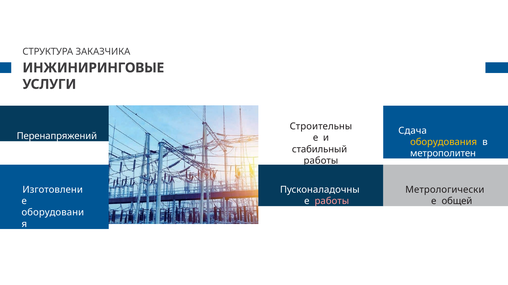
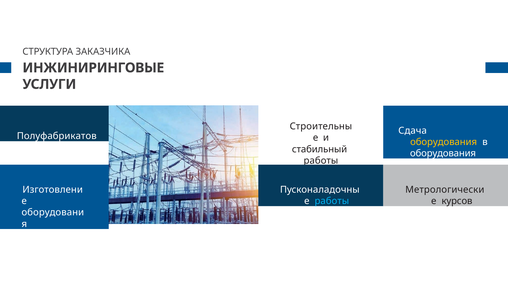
Перенапряжений: Перенапряжений -> Полуфабрикатов
метрополитен at (443, 153): метрополитен -> оборудования
работы at (332, 201) colour: pink -> light blue
общей: общей -> курсов
